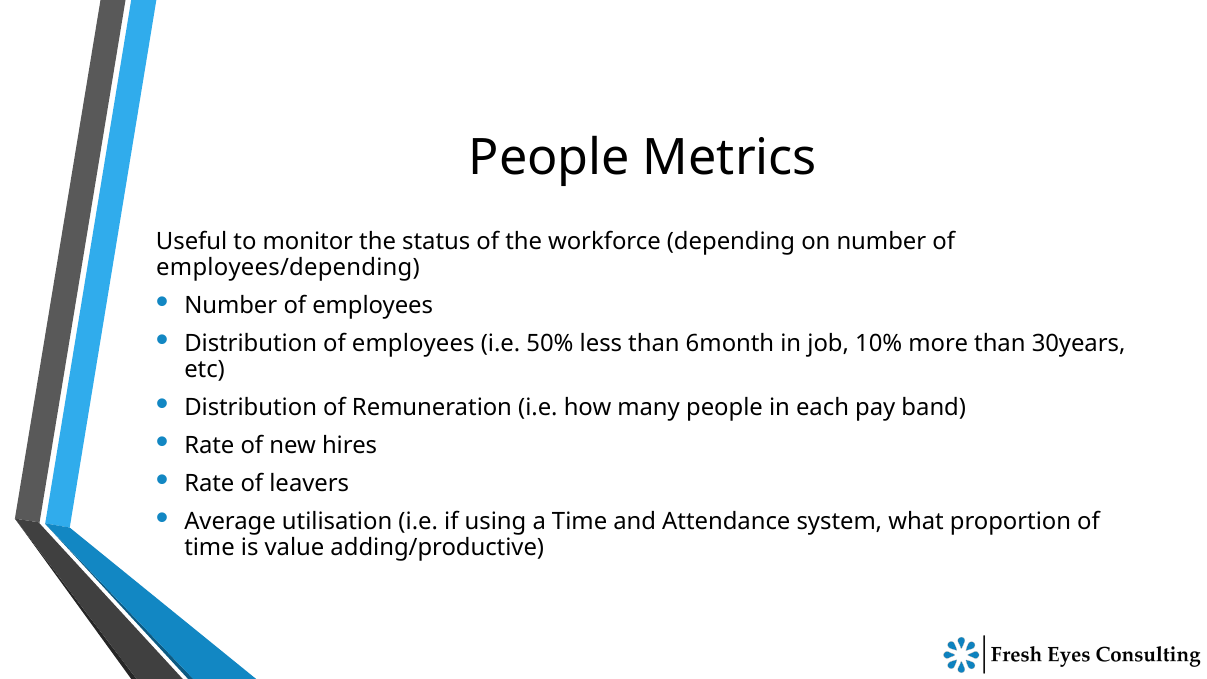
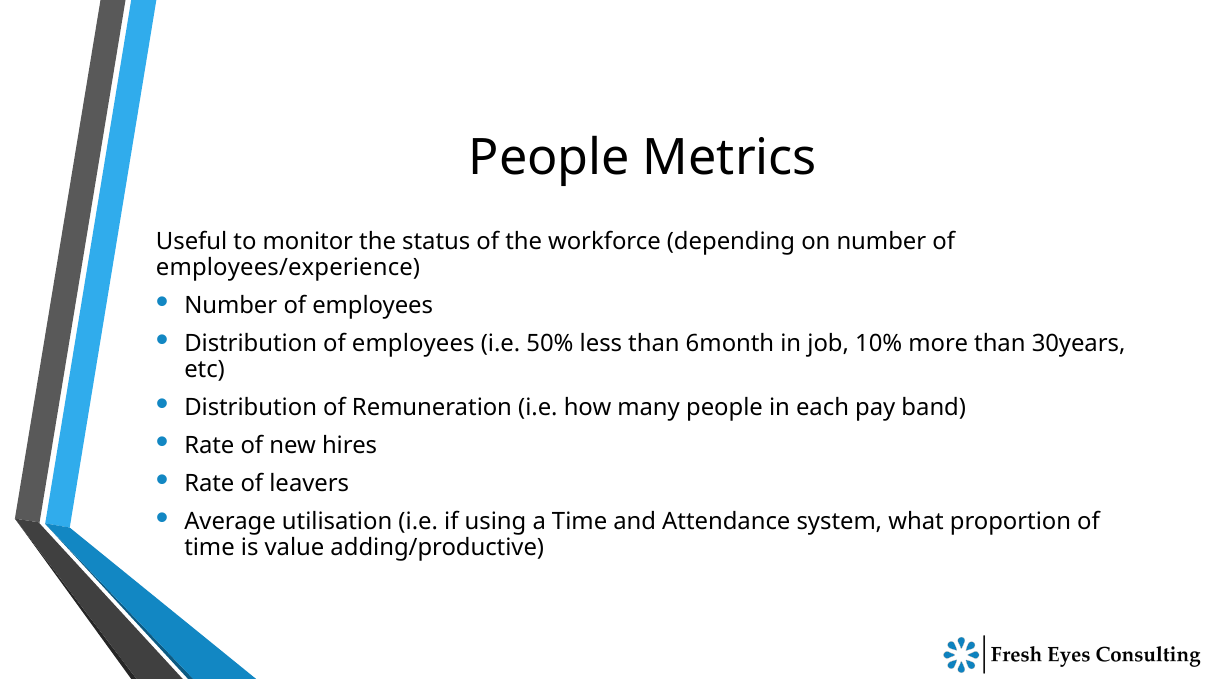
employees/depending: employees/depending -> employees/experience
